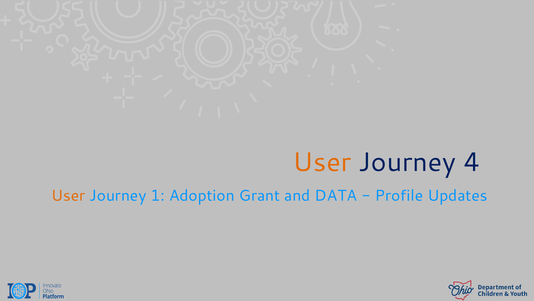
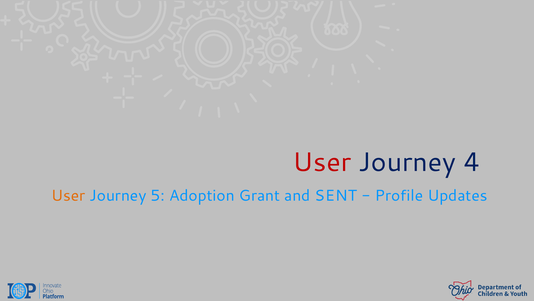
User at (322, 162) colour: orange -> red
1: 1 -> 5
DATA: DATA -> SENT
